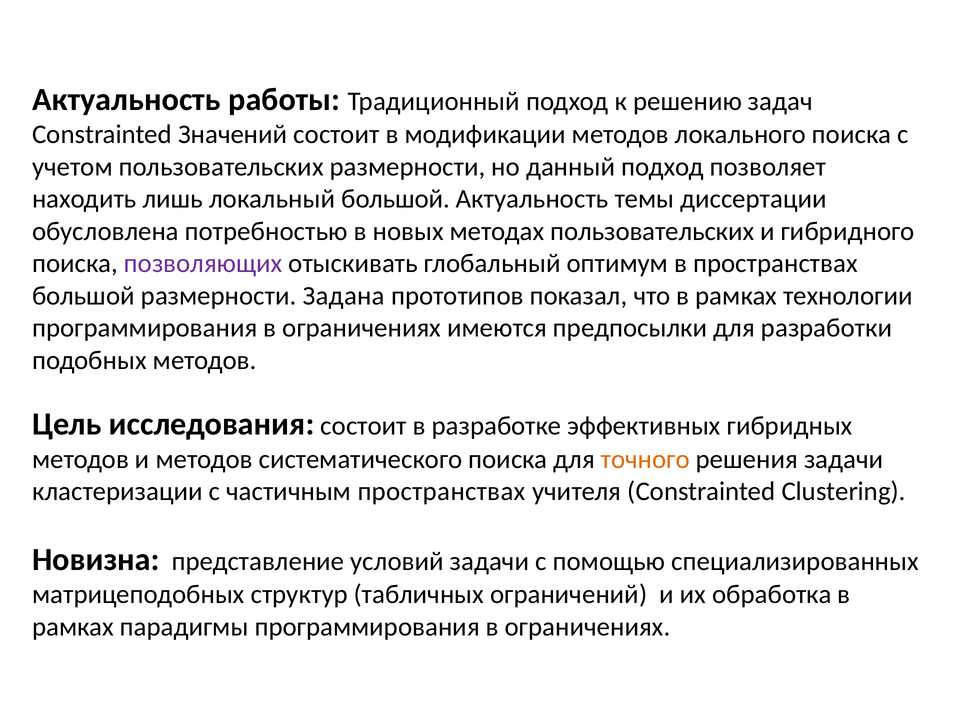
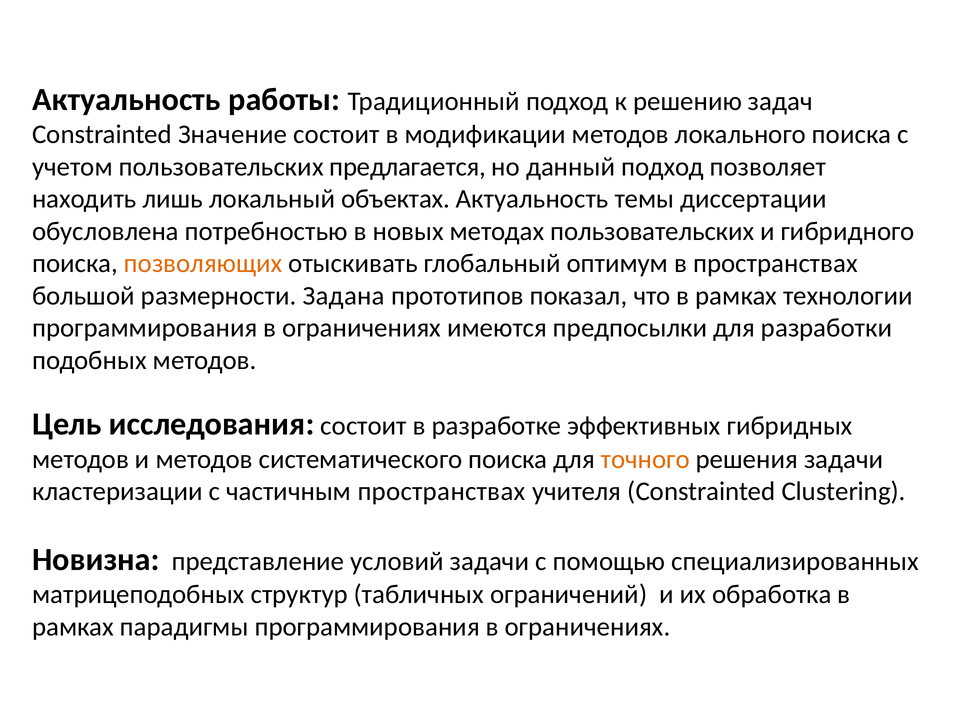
Значений: Значений -> Значение
пользовательских размерности: размерности -> предлагается
локальный большой: большой -> объектах
позволяющих colour: purple -> orange
